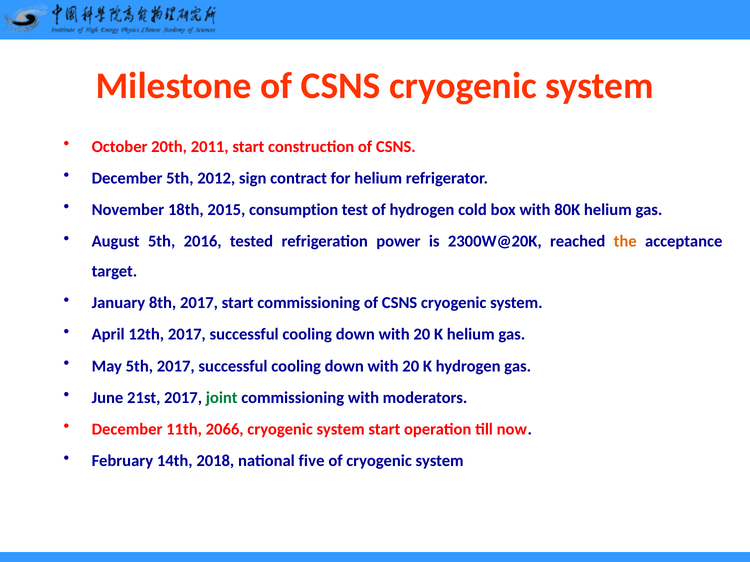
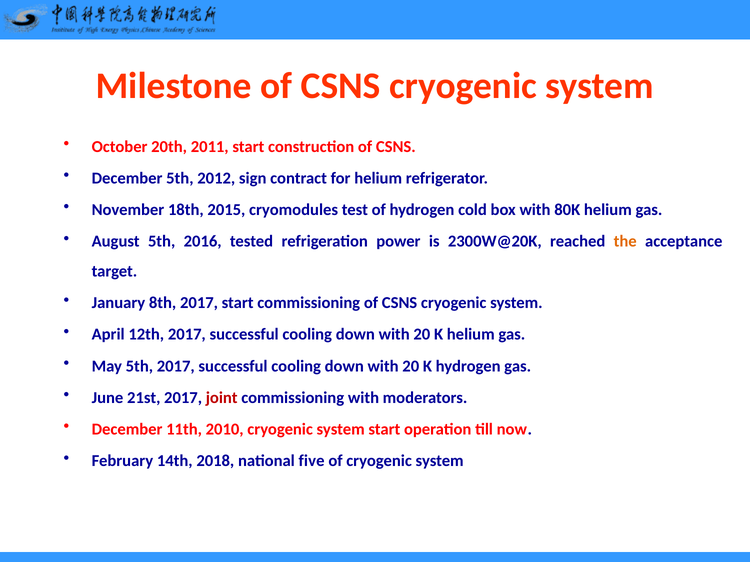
consumption: consumption -> cryomodules
joint colour: green -> red
2066: 2066 -> 2010
